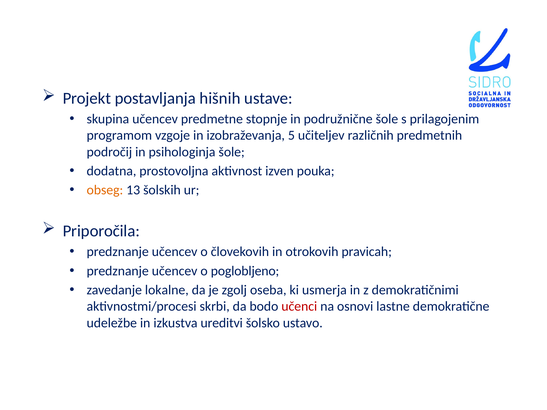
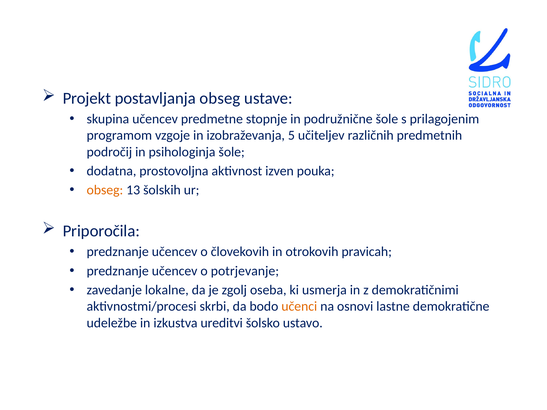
postavljanja hišnih: hišnih -> obseg
poglobljeno: poglobljeno -> potrjevanje
učenci colour: red -> orange
